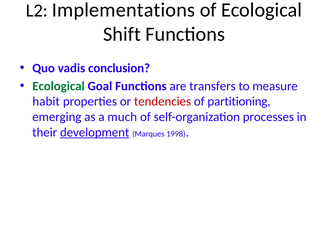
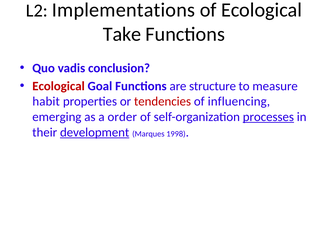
Shift: Shift -> Take
Ecological at (59, 86) colour: green -> red
transfers: transfers -> structure
partitioning: partitioning -> influencing
much: much -> order
processes underline: none -> present
